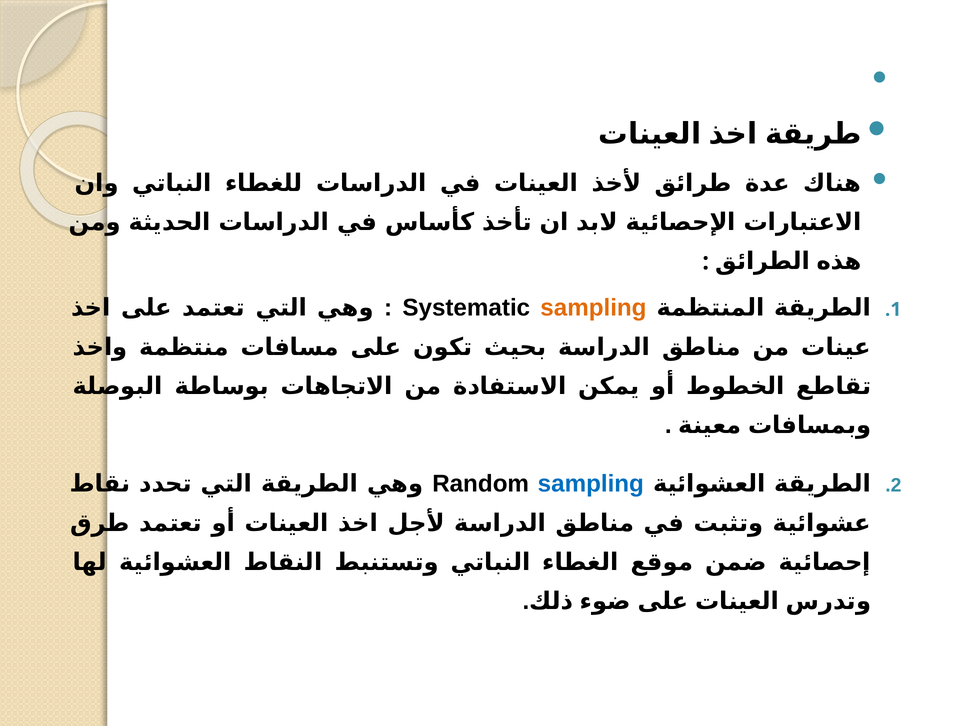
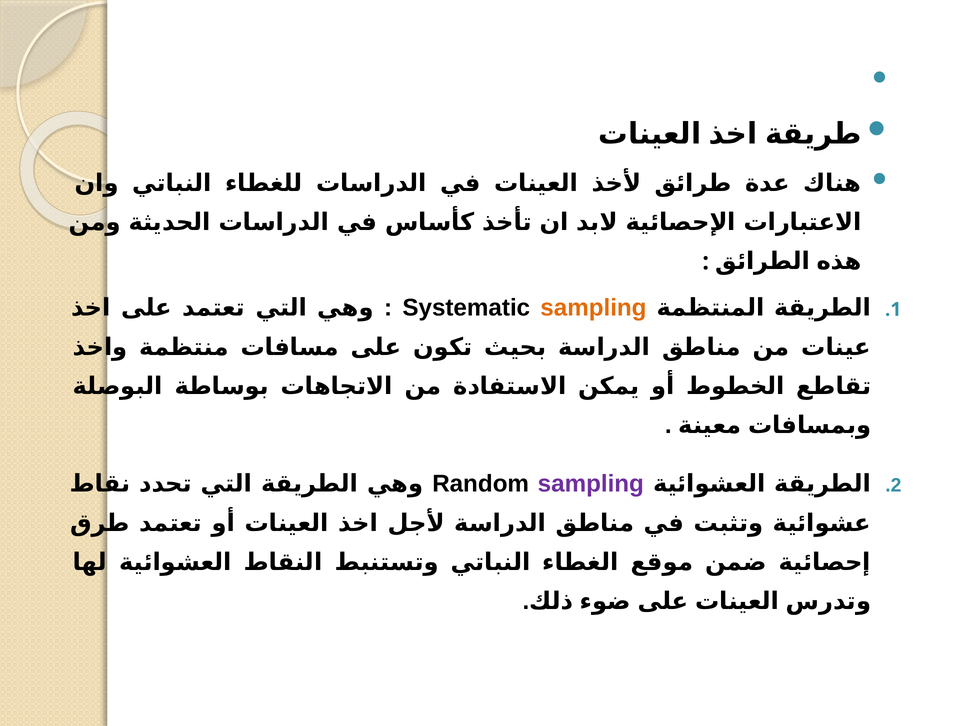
sampling at (591, 484) colour: blue -> purple
